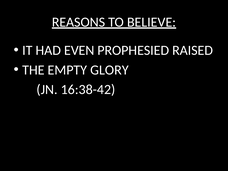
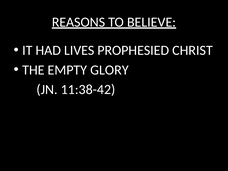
EVEN: EVEN -> LIVES
RAISED: RAISED -> CHRIST
16:38-42: 16:38-42 -> 11:38-42
